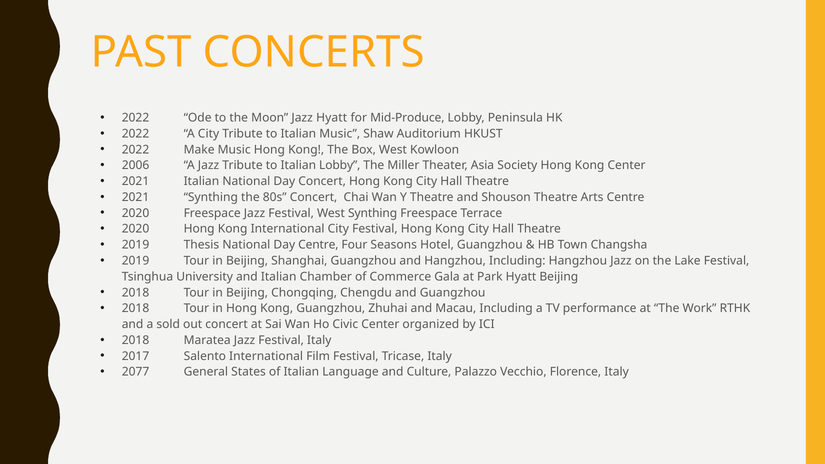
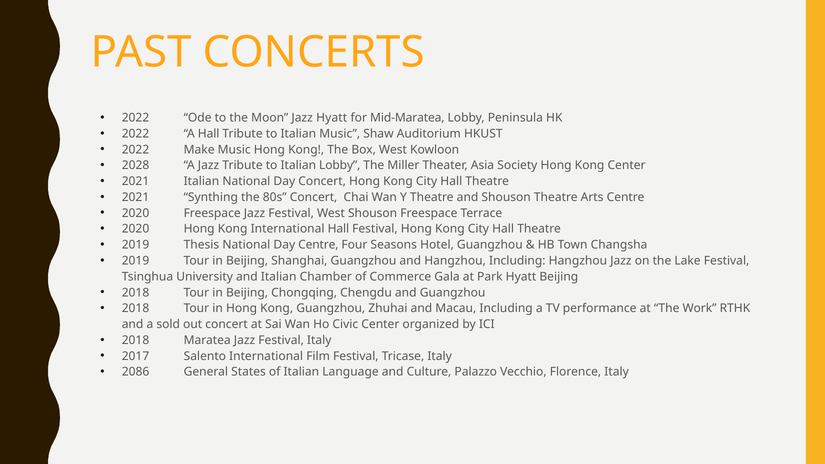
Mid-Produce: Mid-Produce -> Mid-Maratea
A City: City -> Hall
2006: 2006 -> 2028
West Synthing: Synthing -> Shouson
International City: City -> Hall
2077: 2077 -> 2086
